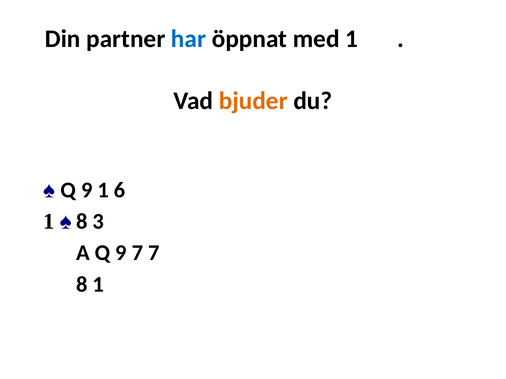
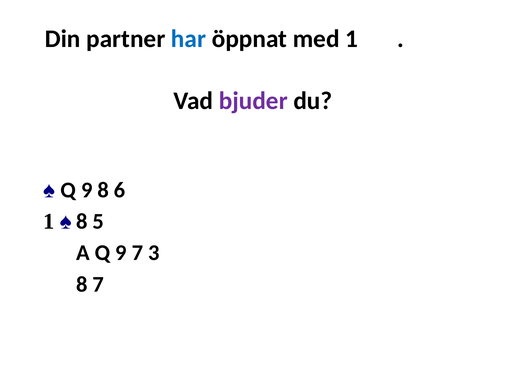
bjuder colour: orange -> purple
9 1: 1 -> 8
3: 3 -> 5
7 7: 7 -> 3
1 at (98, 285): 1 -> 7
